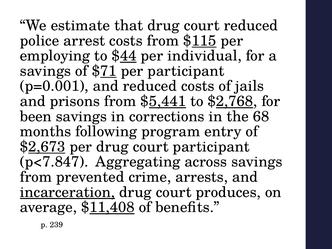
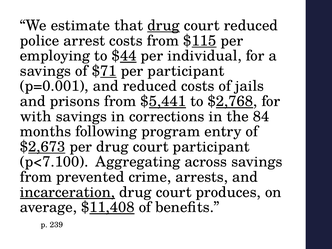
drug at (163, 26) underline: none -> present
been: been -> with
68: 68 -> 84
p<7.847: p<7.847 -> p<7.100
